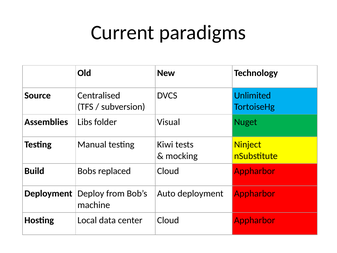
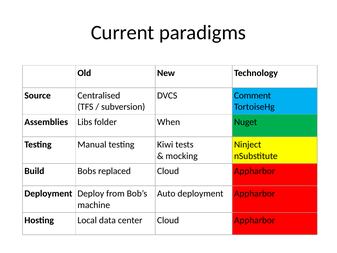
Unlimited: Unlimited -> Comment
Visual: Visual -> When
